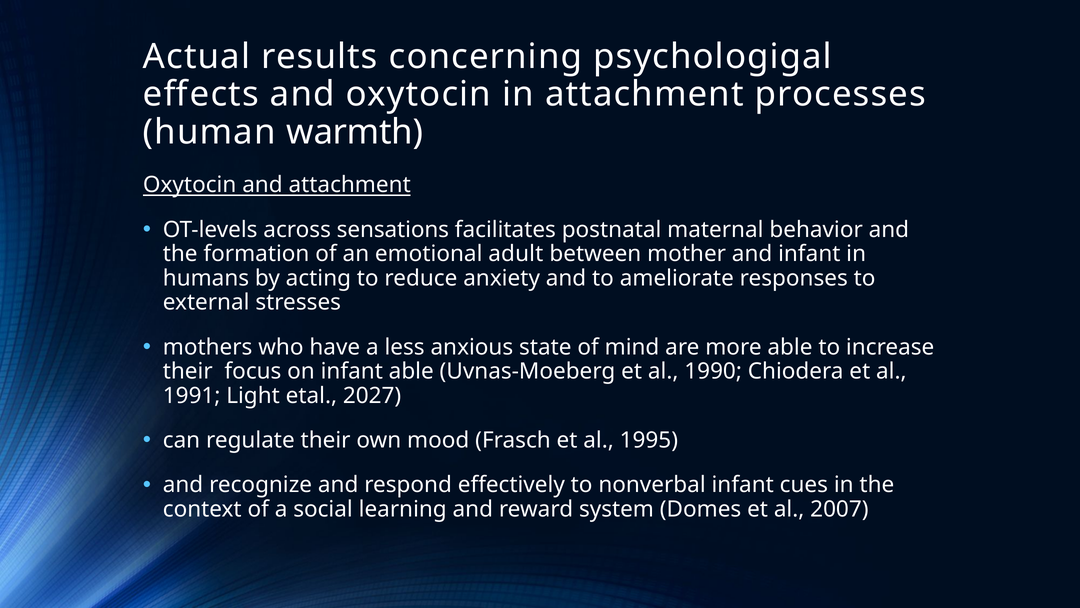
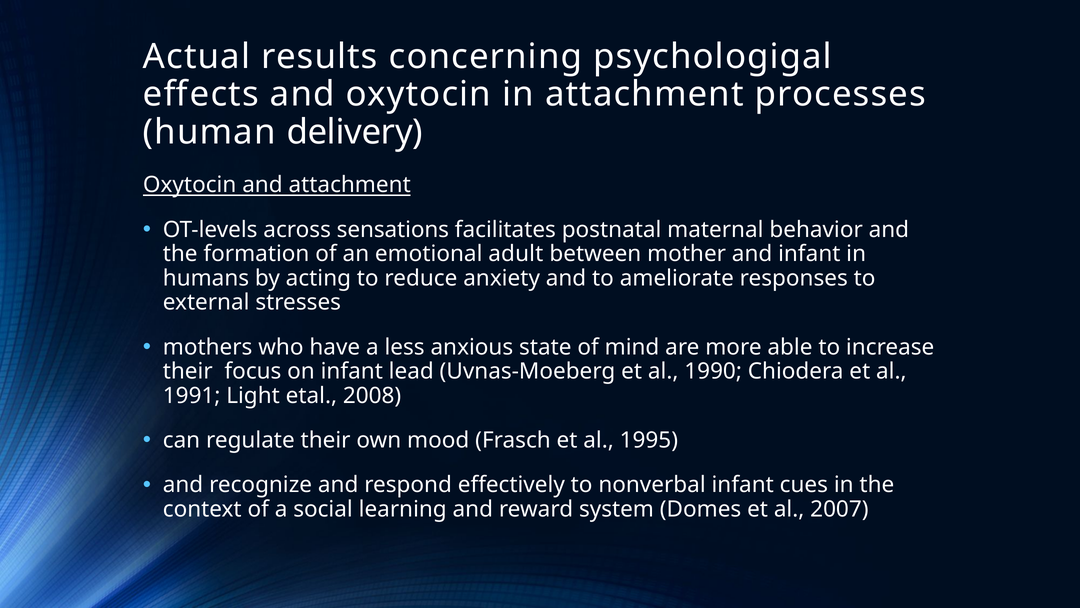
warmth: warmth -> delivery
infant able: able -> lead
2027: 2027 -> 2008
